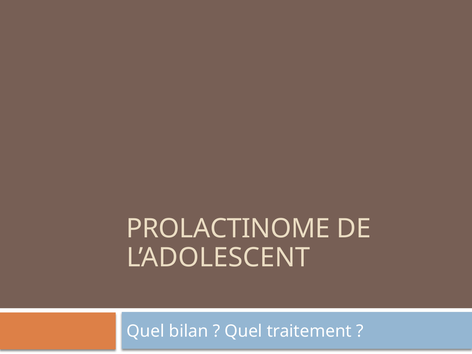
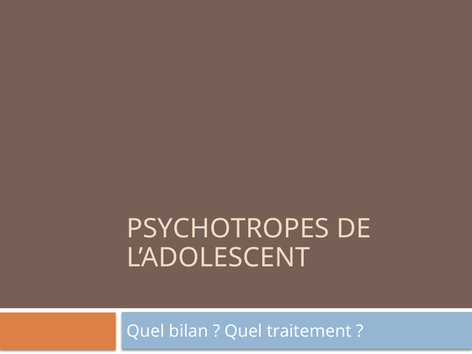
PROLACTINOME: PROLACTINOME -> PSYCHOTROPES
